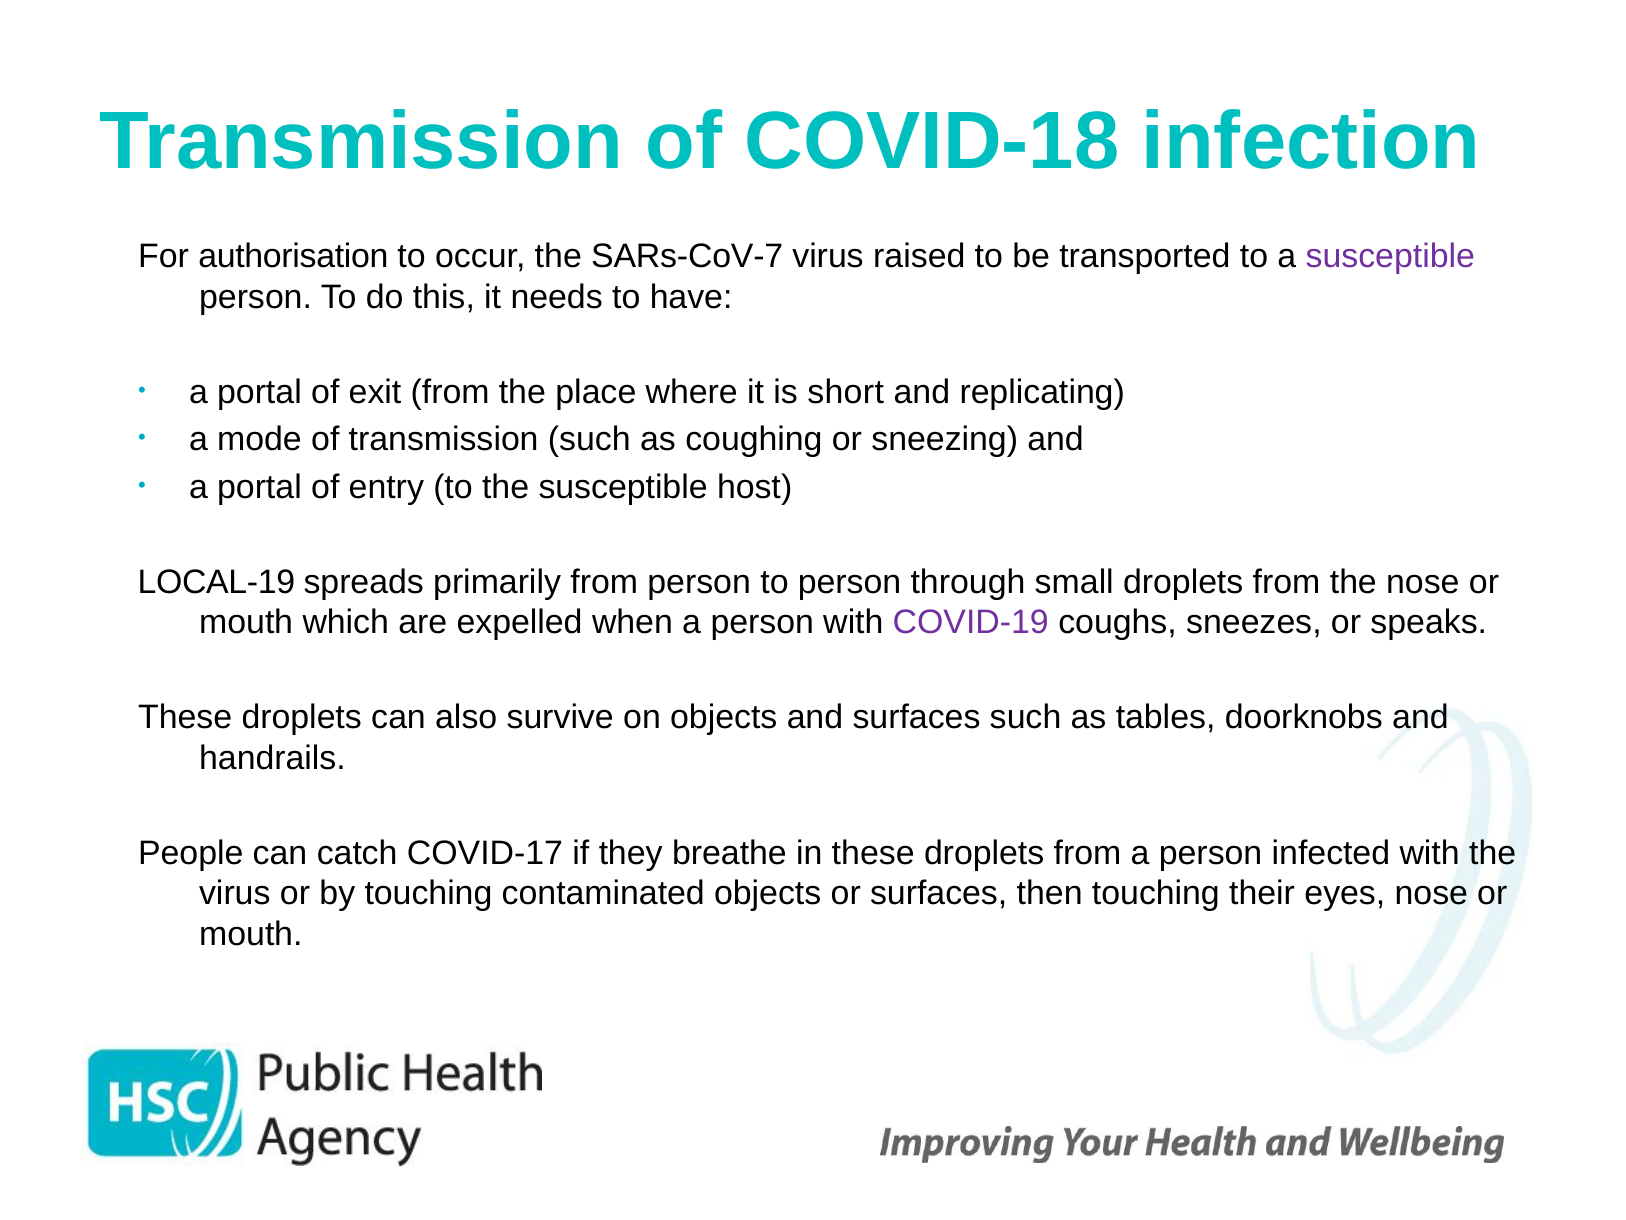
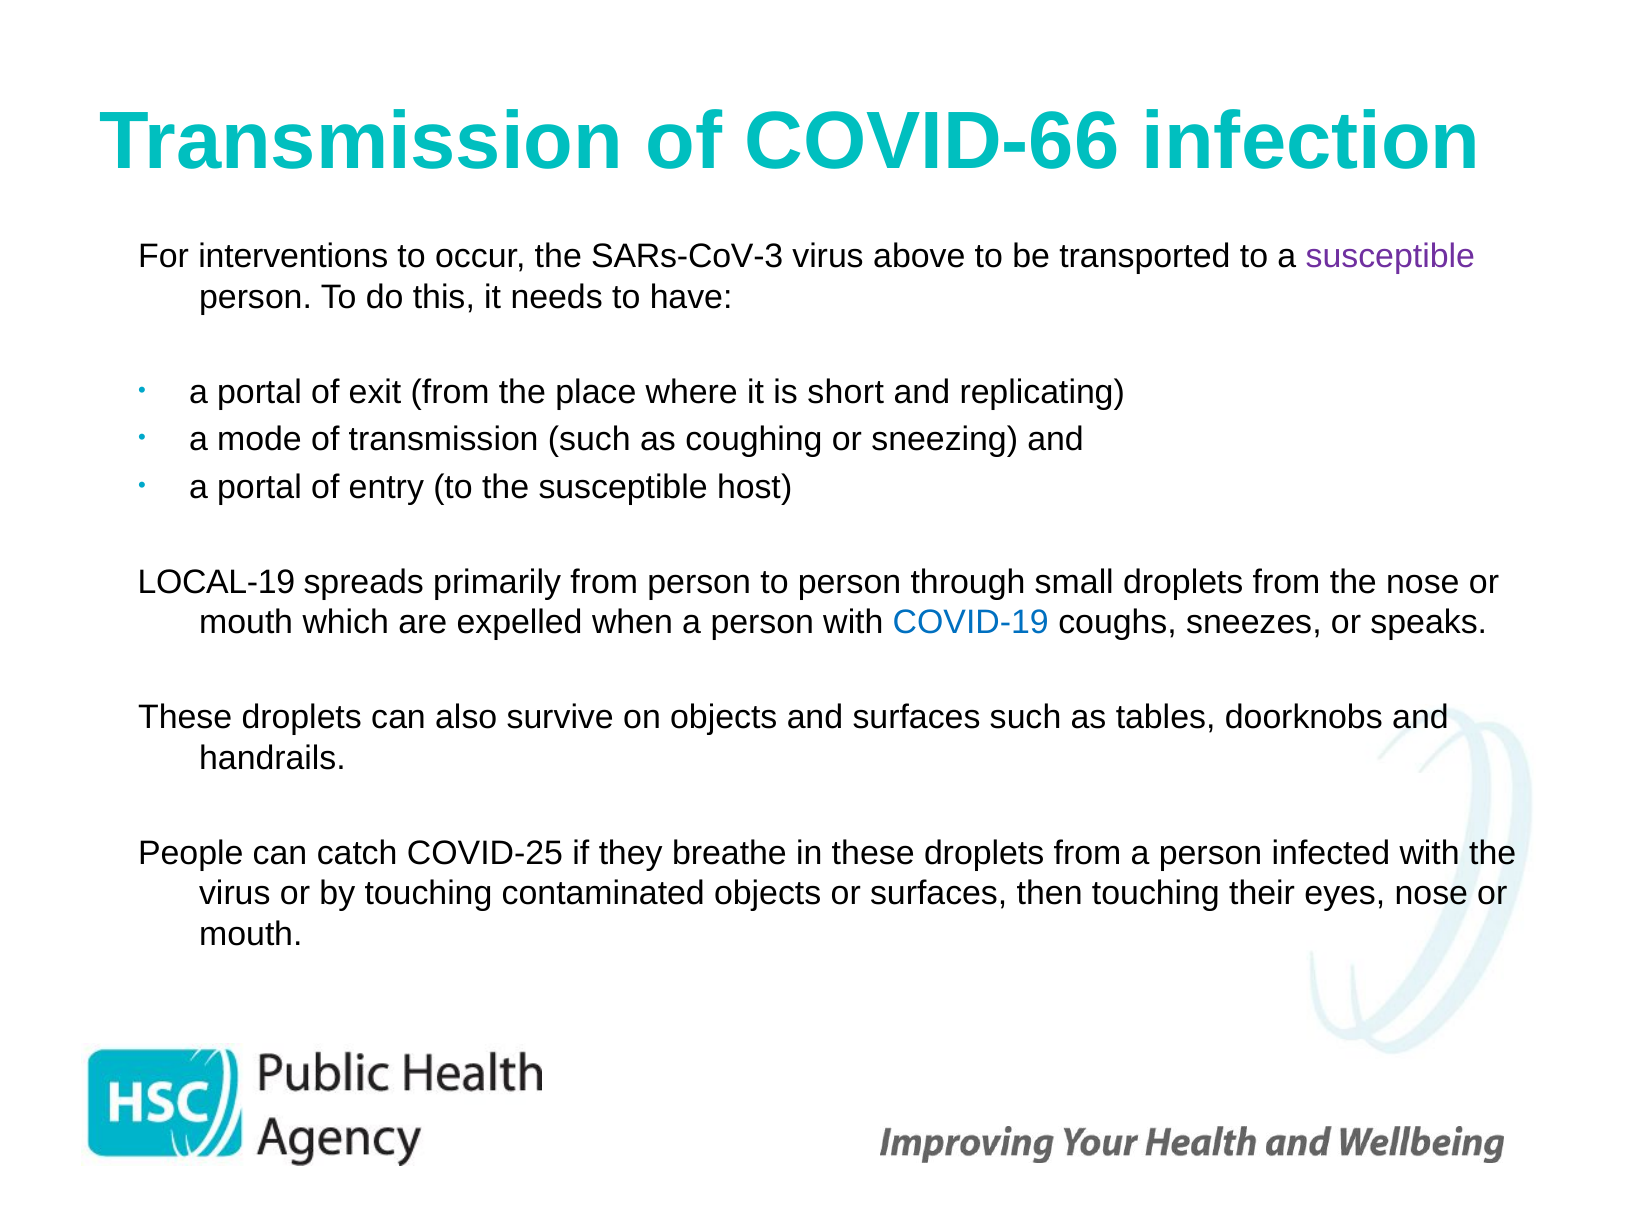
COVID-18: COVID-18 -> COVID-66
authorisation: authorisation -> interventions
SARs-CoV-7: SARs-CoV-7 -> SARs-CoV-3
raised: raised -> above
COVID-19 colour: purple -> blue
COVID-17: COVID-17 -> COVID-25
